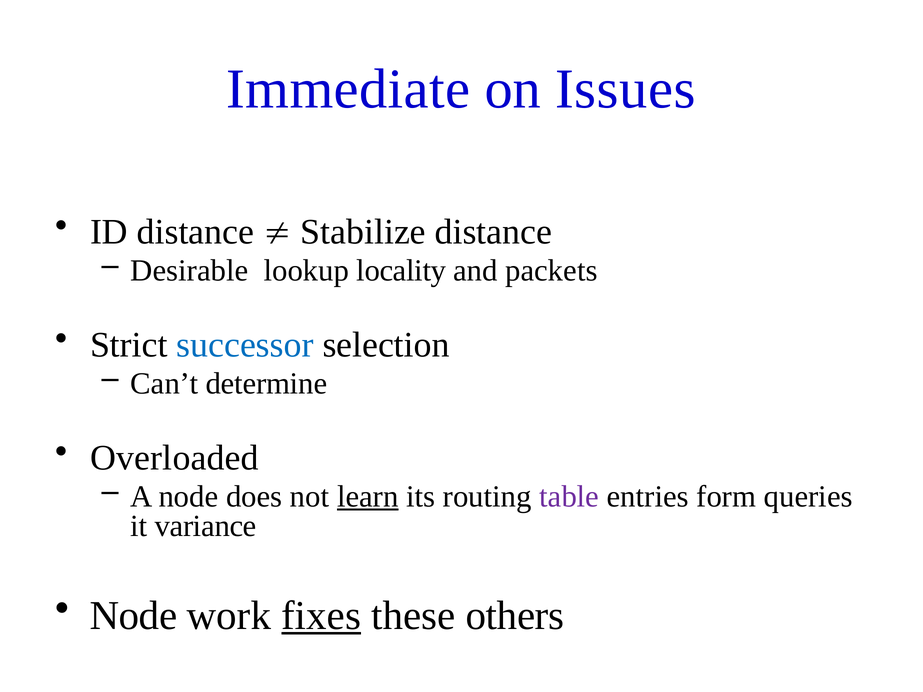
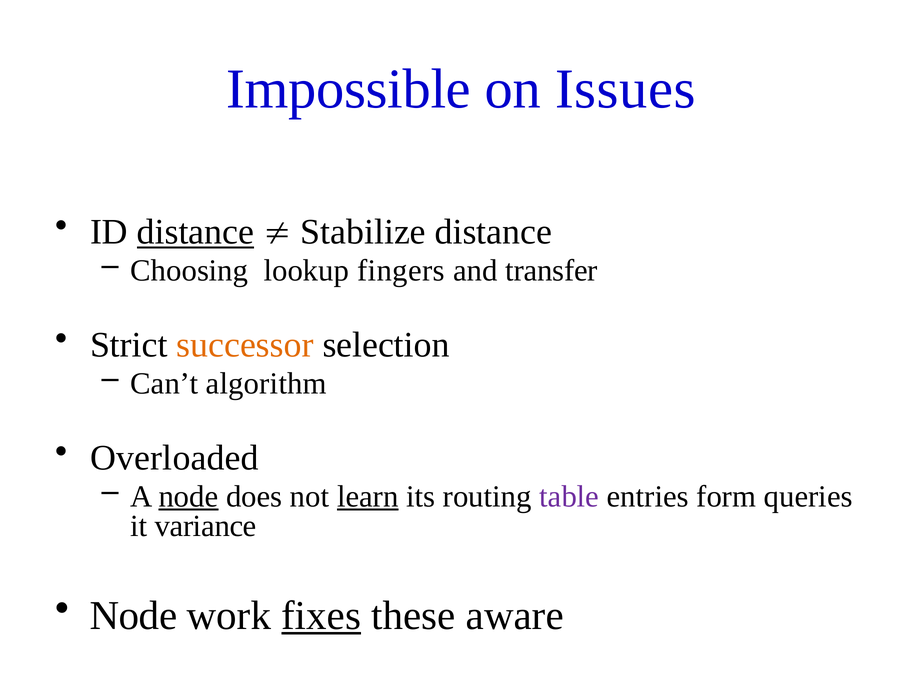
Immediate: Immediate -> Impossible
distance at (195, 232) underline: none -> present
Desirable: Desirable -> Choosing
locality: locality -> fingers
packets: packets -> transfer
successor colour: blue -> orange
determine: determine -> algorithm
node at (188, 497) underline: none -> present
others: others -> aware
